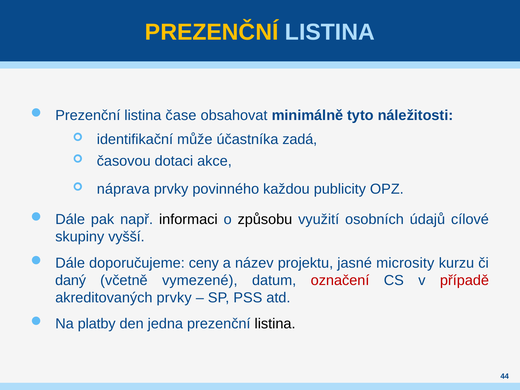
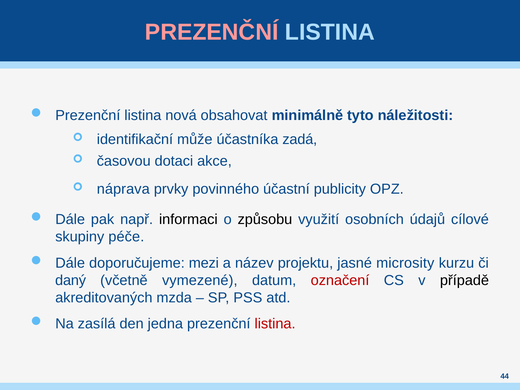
PREZENČNÍ at (212, 32) colour: yellow -> pink
čase: čase -> nová
každou: každou -> účastní
vyšší: vyšší -> péče
ceny: ceny -> mezi
případě colour: red -> black
akreditovaných prvky: prvky -> mzda
platby: platby -> zasílá
listina at (275, 324) colour: black -> red
